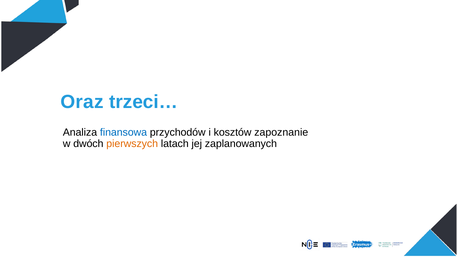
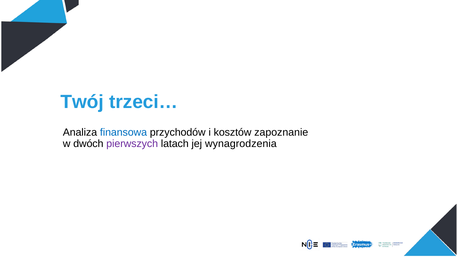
Oraz: Oraz -> Twój
pierwszych colour: orange -> purple
zaplanowanych: zaplanowanych -> wynagrodzenia
